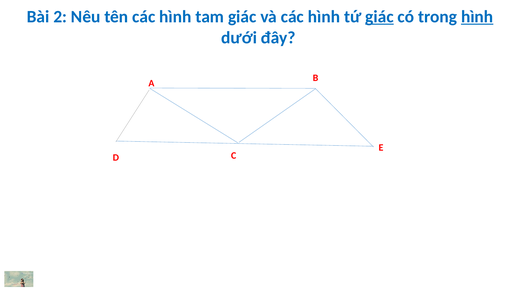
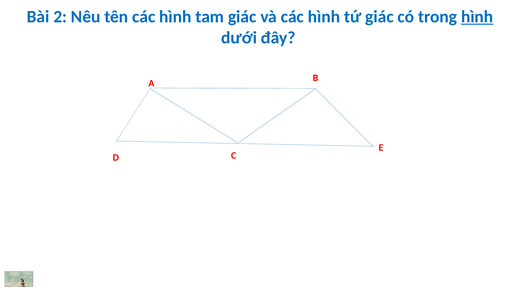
giác at (379, 17) underline: present -> none
